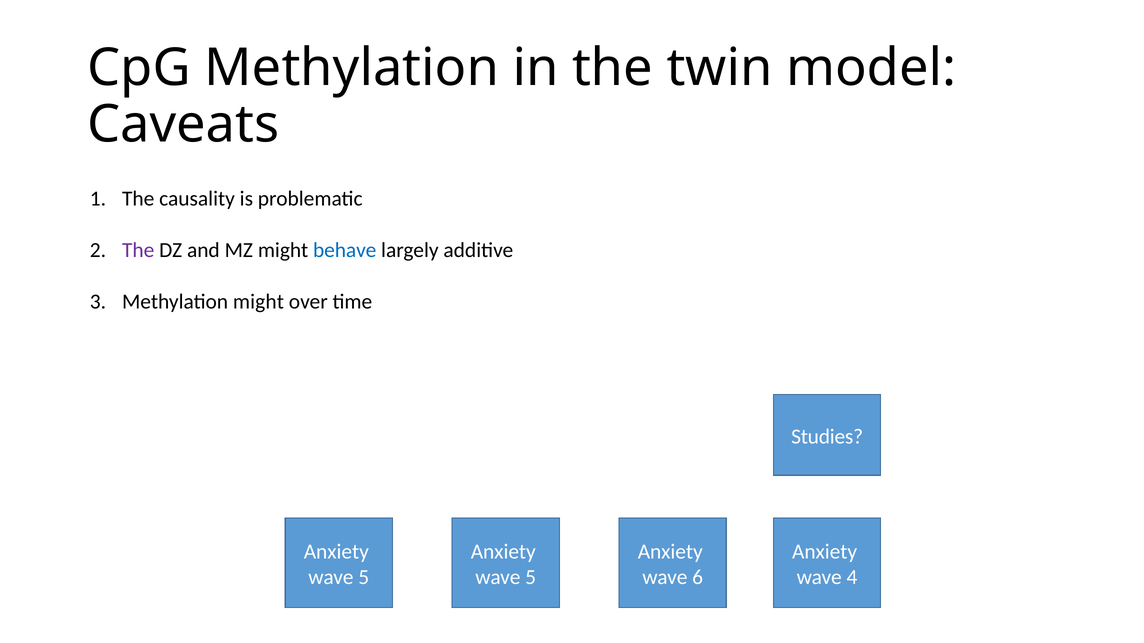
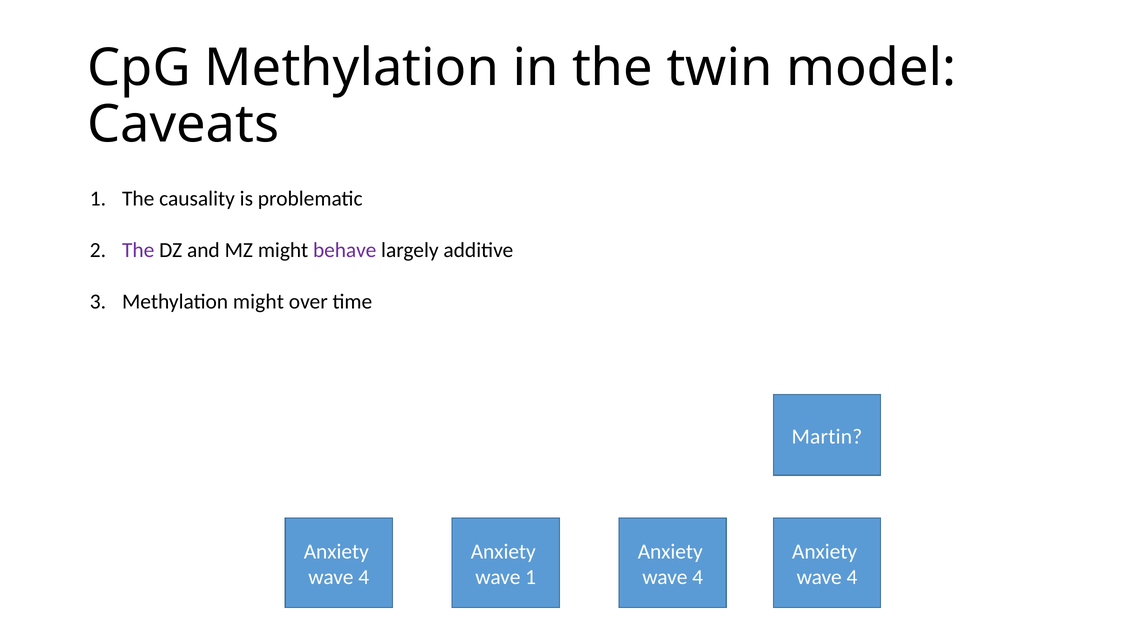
behave colour: blue -> purple
Studies: Studies -> Martin
5 at (364, 578): 5 -> 4
5 at (531, 578): 5 -> 1
6 at (698, 578): 6 -> 4
